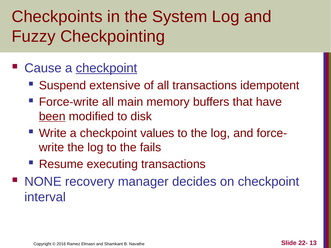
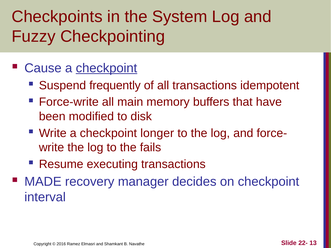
extensive: extensive -> frequently
been underline: present -> none
values: values -> longer
NONE: NONE -> MADE
